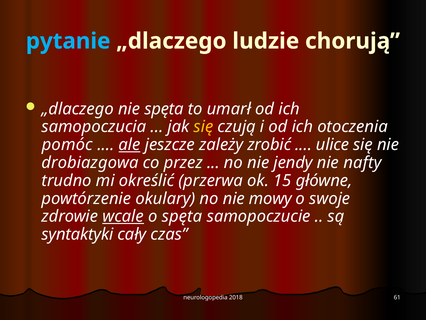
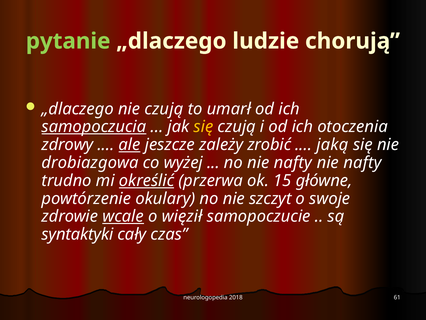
pytanie colour: light blue -> light green
nie spęta: spęta -> czują
samopoczucia underline: none -> present
pomóc: pomóc -> zdrowy
ulice: ulice -> jaką
przez: przez -> wyżej
no nie jendy: jendy -> nafty
określić underline: none -> present
mowy: mowy -> szczyt
o spęta: spęta -> więził
